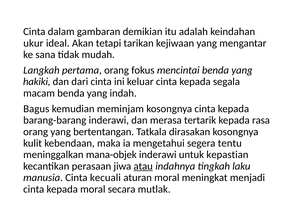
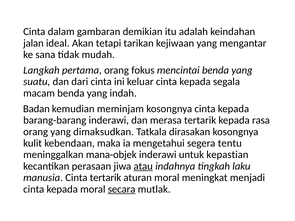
ukur: ukur -> jalan
hakiki: hakiki -> suatu
Bagus: Bagus -> Badan
bertentangan: bertentangan -> dimaksudkan
Cinta kecuali: kecuali -> tertarik
secara underline: none -> present
